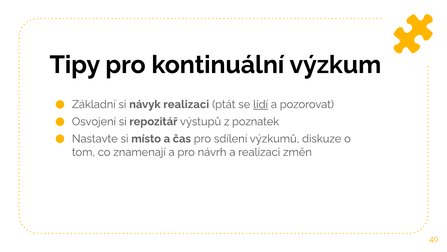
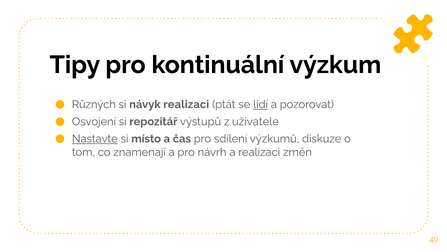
Základní: Základní -> Různých
poznatek: poznatek -> uživatele
Nastavte underline: none -> present
